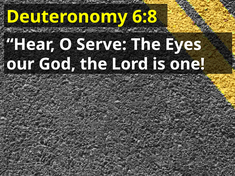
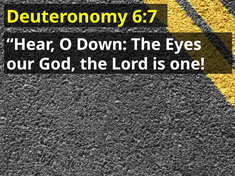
6:8: 6:8 -> 6:7
Serve: Serve -> Down
